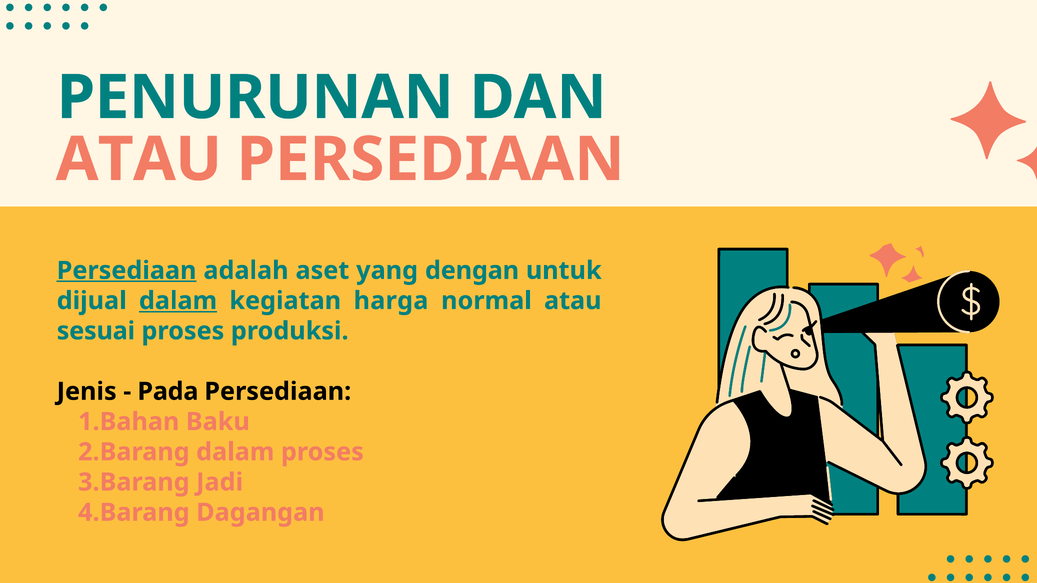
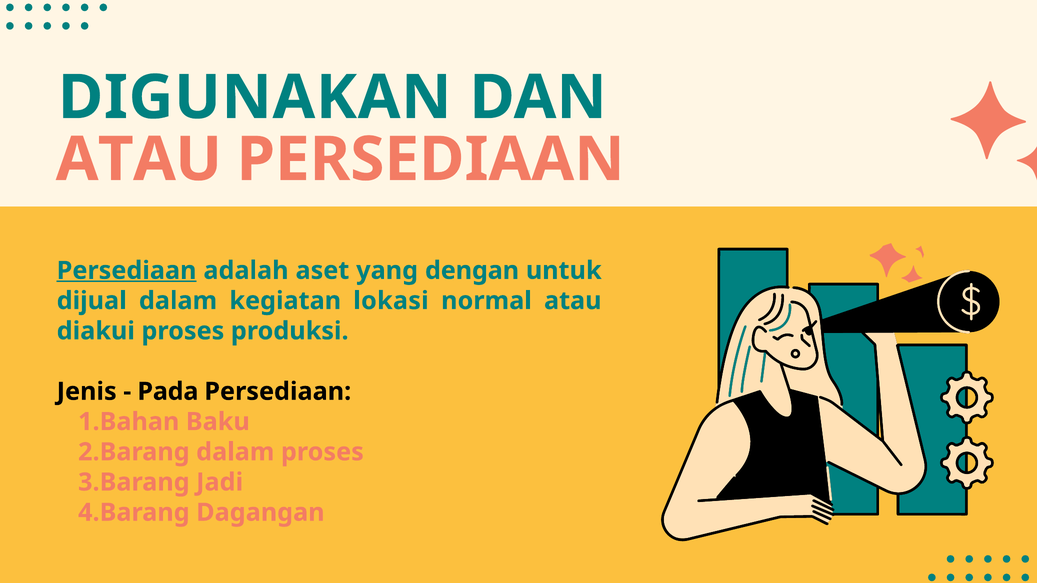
PENURUNAN: PENURUNAN -> DIGUNAKAN
dalam at (178, 301) underline: present -> none
harga: harga -> lokasi
sesuai: sesuai -> diakui
